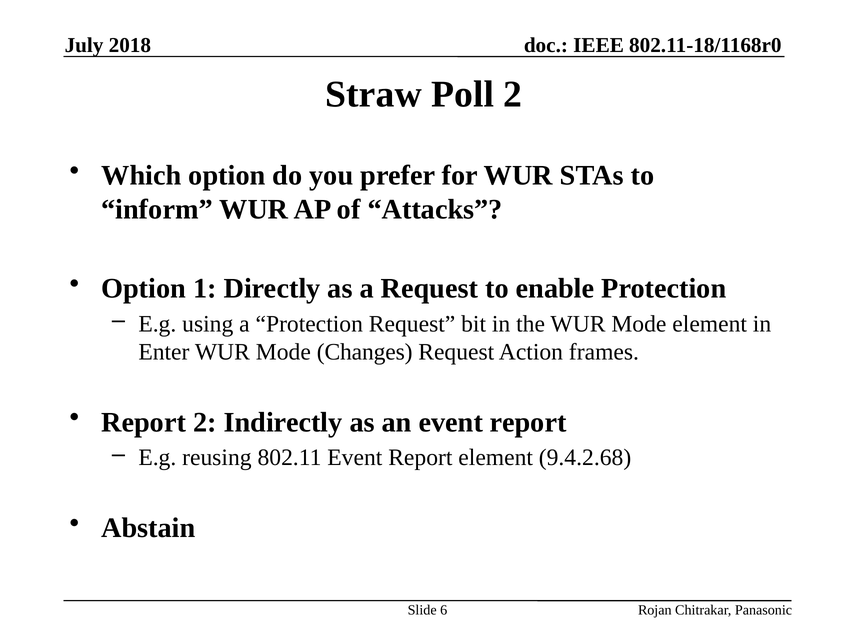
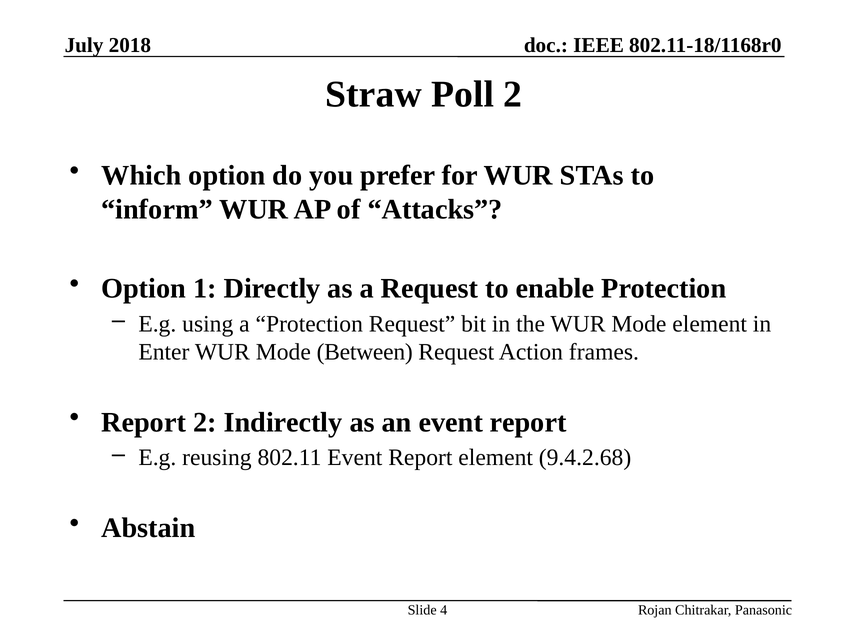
Changes: Changes -> Between
6: 6 -> 4
